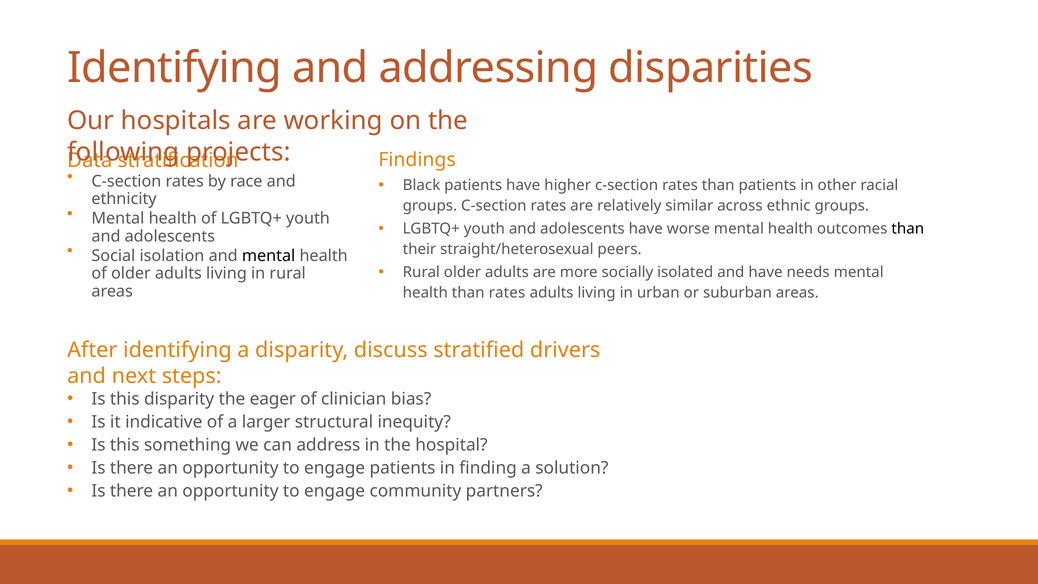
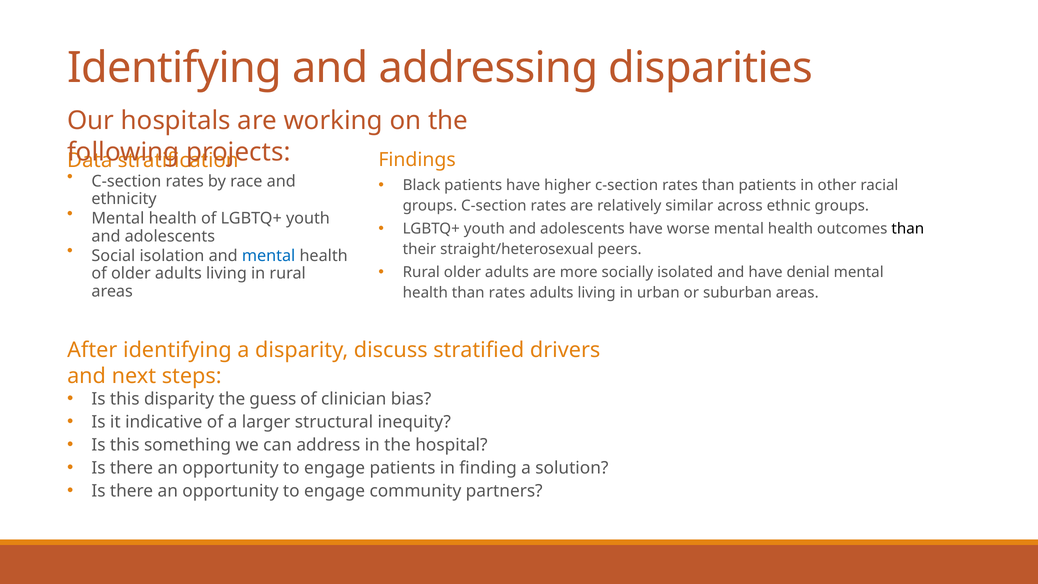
mental at (269, 256) colour: black -> blue
needs: needs -> denial
eager: eager -> guess
